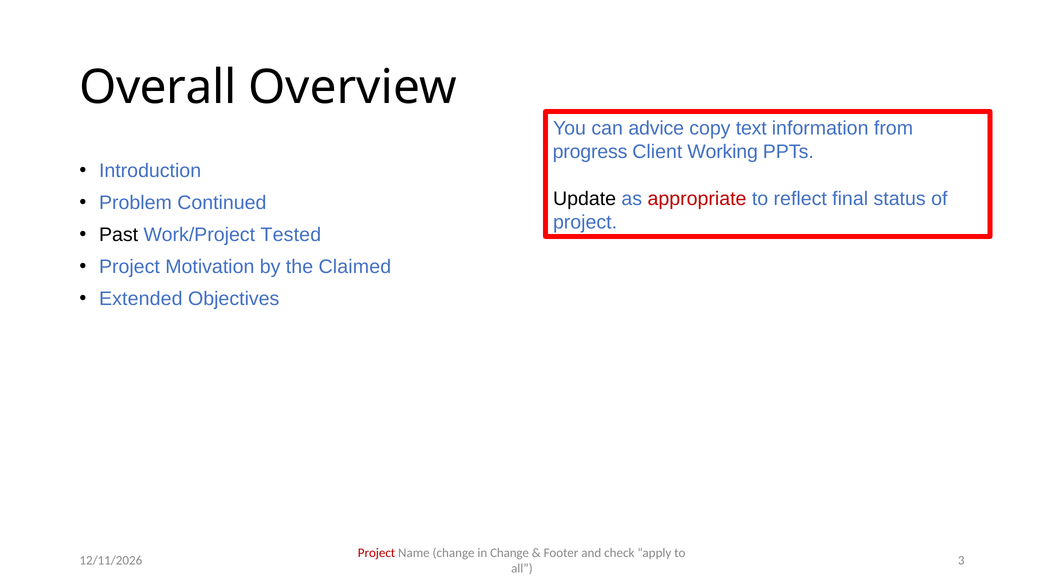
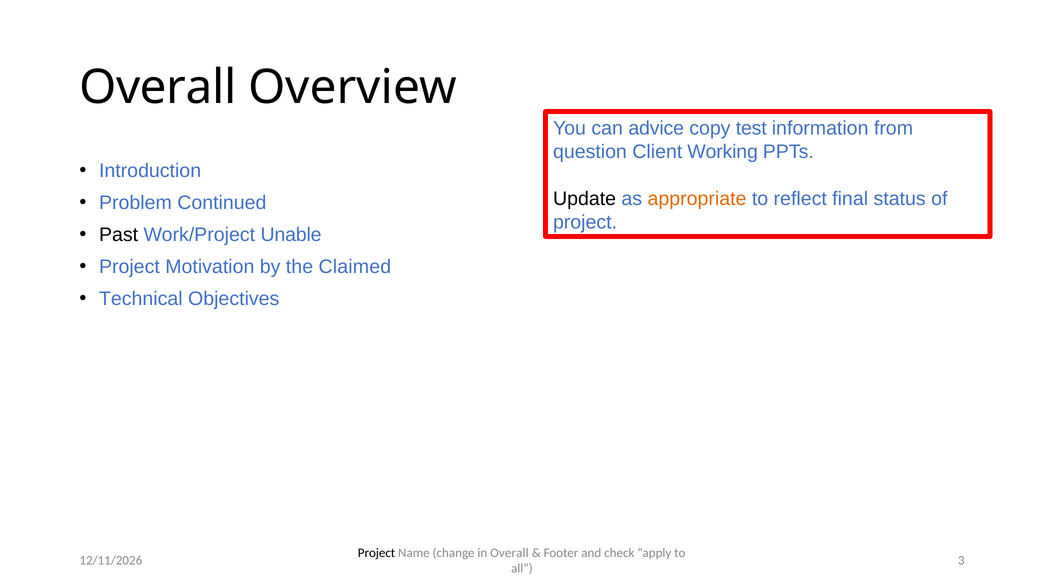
text: text -> test
progress: progress -> question
appropriate colour: red -> orange
Tested: Tested -> Unable
Extended: Extended -> Technical
Project at (377, 553) colour: red -> black
in Change: Change -> Overall
